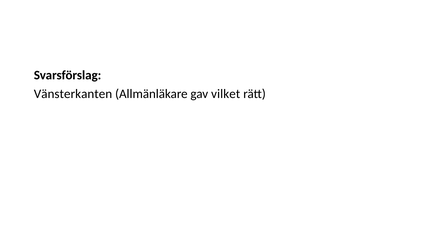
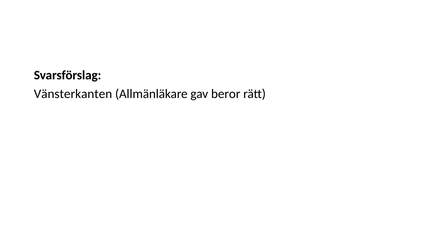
vilket: vilket -> beror
